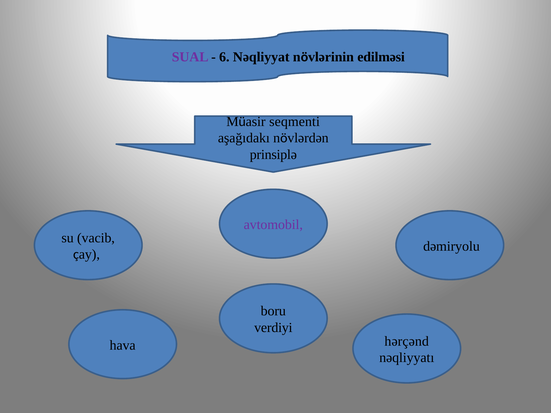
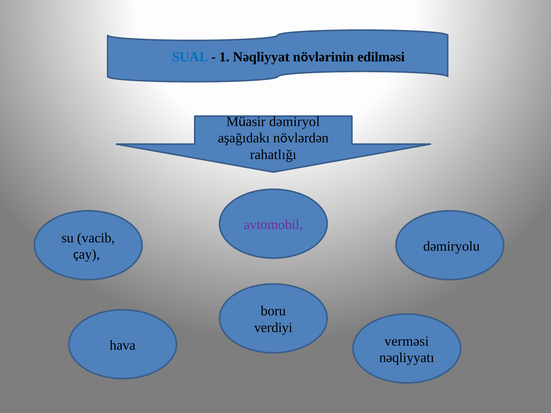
SUAL colour: purple -> blue
6: 6 -> 1
seqmenti: seqmenti -> dəmiryоl
prinsiplə: prinsiplə -> rаhаtlığı
hərçənd: hərçənd -> verməsi
